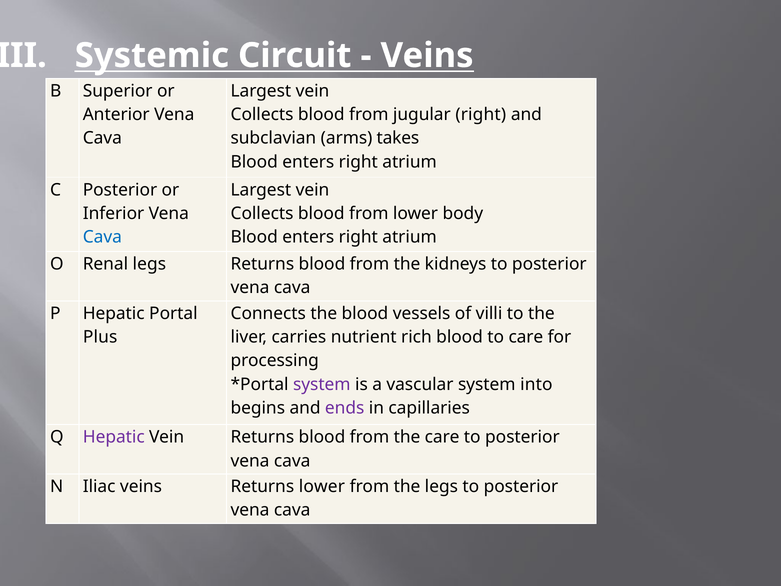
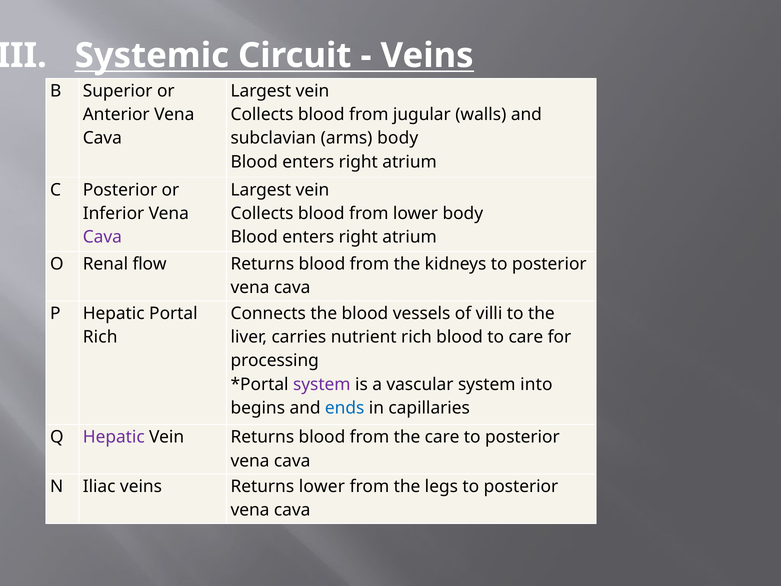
jugular right: right -> walls
arms takes: takes -> body
Cava at (102, 237) colour: blue -> purple
Renal legs: legs -> flow
Plus at (100, 337): Plus -> Rich
ends colour: purple -> blue
